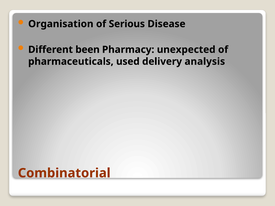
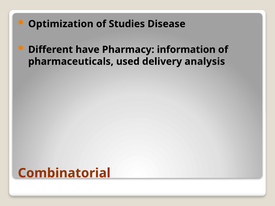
Organisation: Organisation -> Optimization
Serious: Serious -> Studies
been: been -> have
unexpected: unexpected -> information
